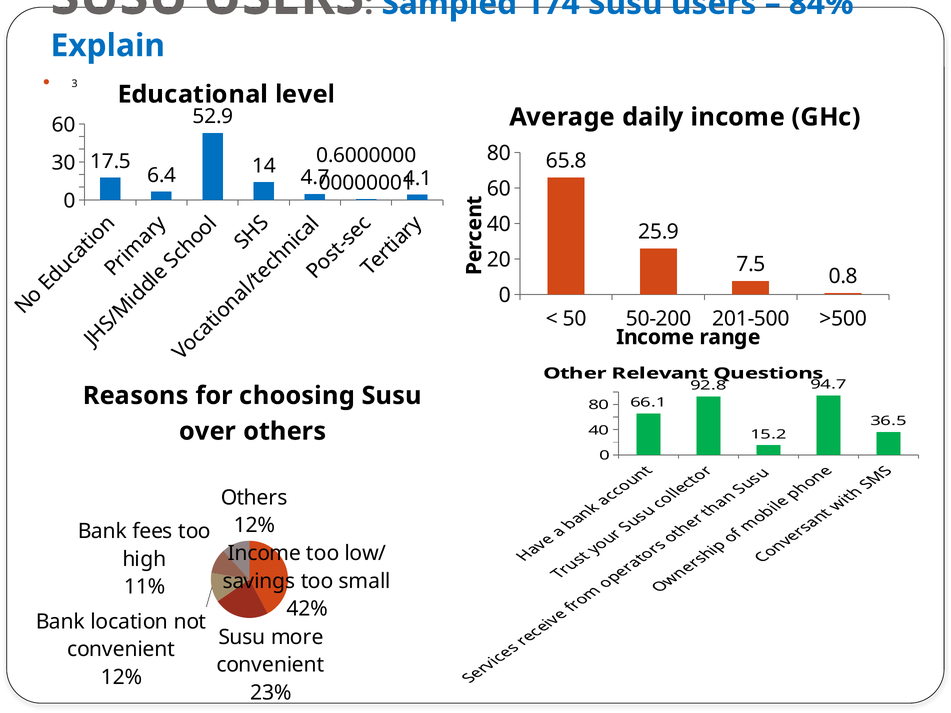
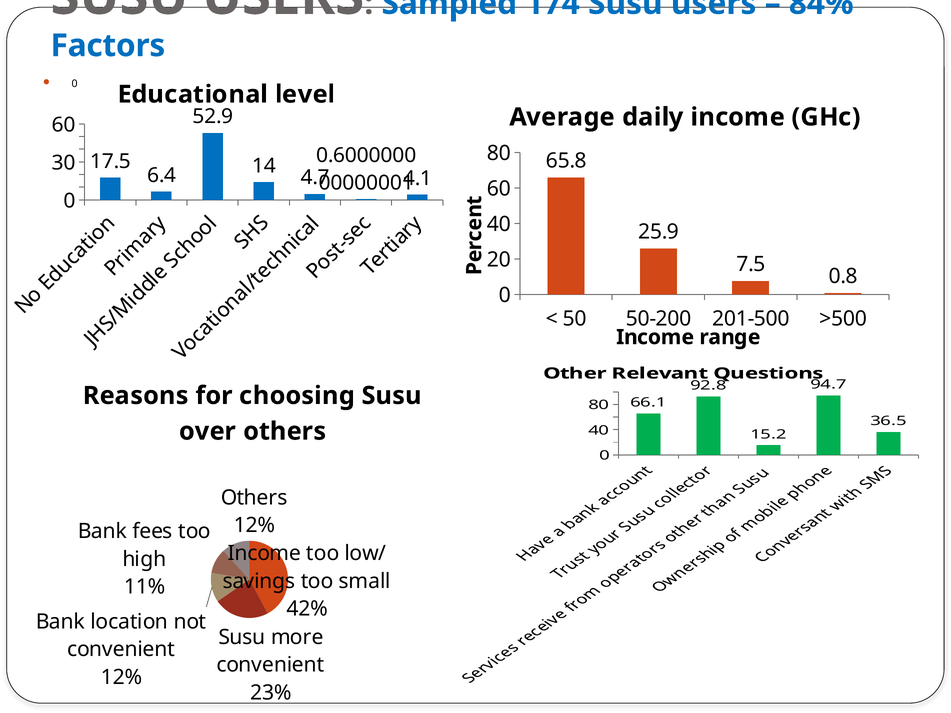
Explain: Explain -> Factors
3 at (75, 84): 3 -> 0
